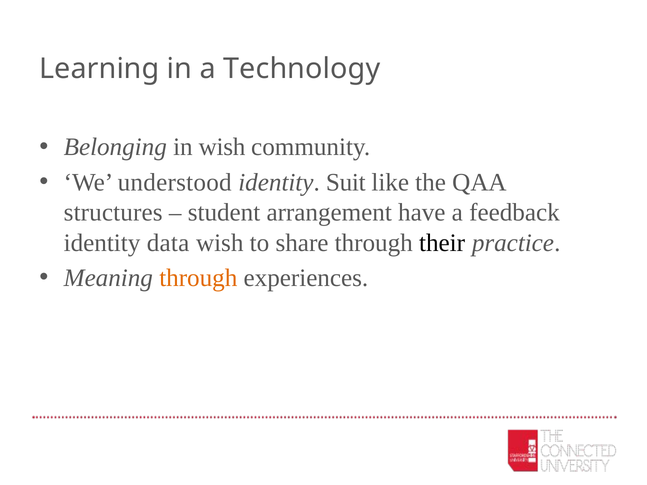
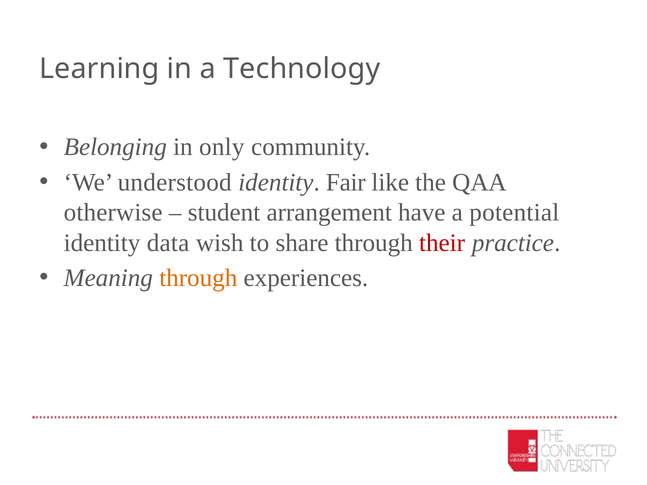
in wish: wish -> only
Suit: Suit -> Fair
structures: structures -> otherwise
feedback: feedback -> potential
their colour: black -> red
